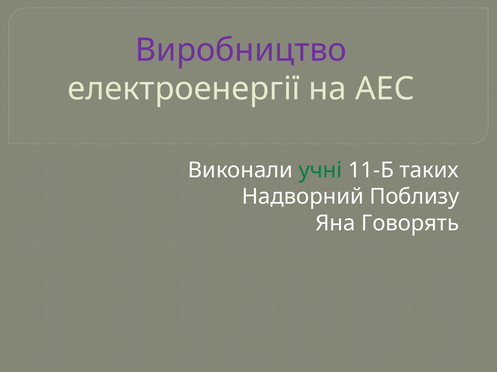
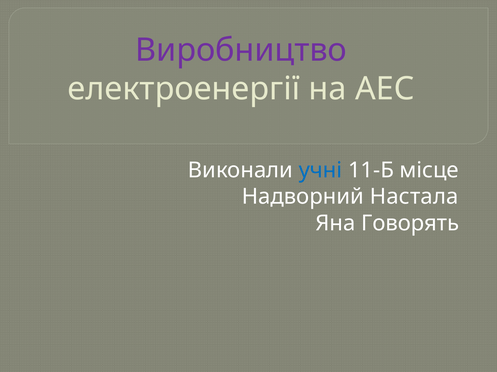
учні colour: green -> blue
таких: таких -> місце
Поблизу: Поблизу -> Настала
